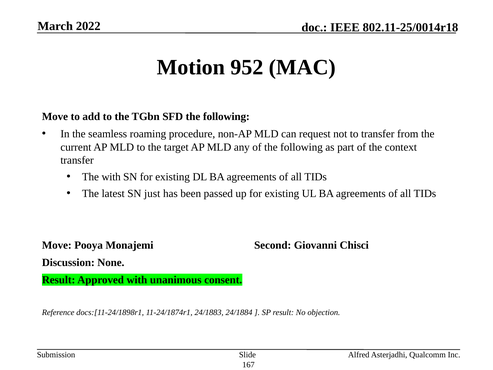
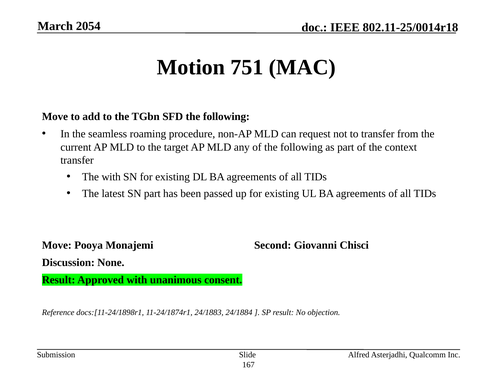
2022: 2022 -> 2054
952: 952 -> 751
SN just: just -> part
